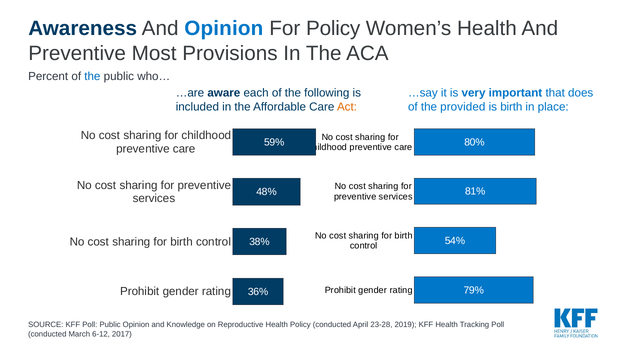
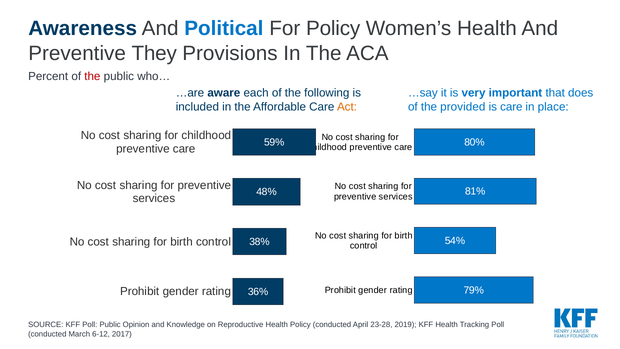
And Opinion: Opinion -> Political
Most: Most -> They
the at (92, 76) colour: blue -> red
is birth: birth -> care
